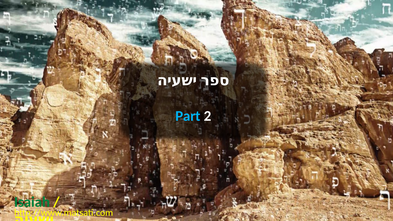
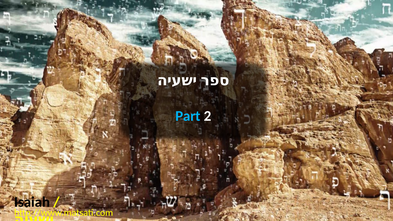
Isaiah colour: green -> black
